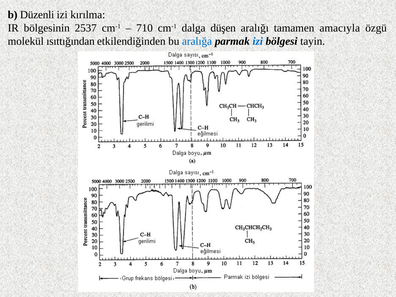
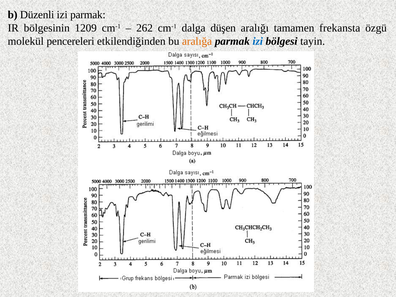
izi kırılma: kırılma -> parmak
2537: 2537 -> 1209
710: 710 -> 262
amacıyla: amacıyla -> frekansta
ısıttığından: ısıttığından -> pencereleri
aralığa colour: blue -> orange
